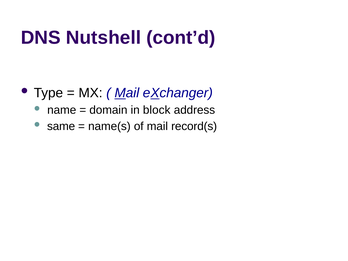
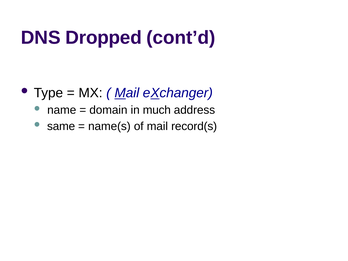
Nutshell: Nutshell -> Dropped
block: block -> much
